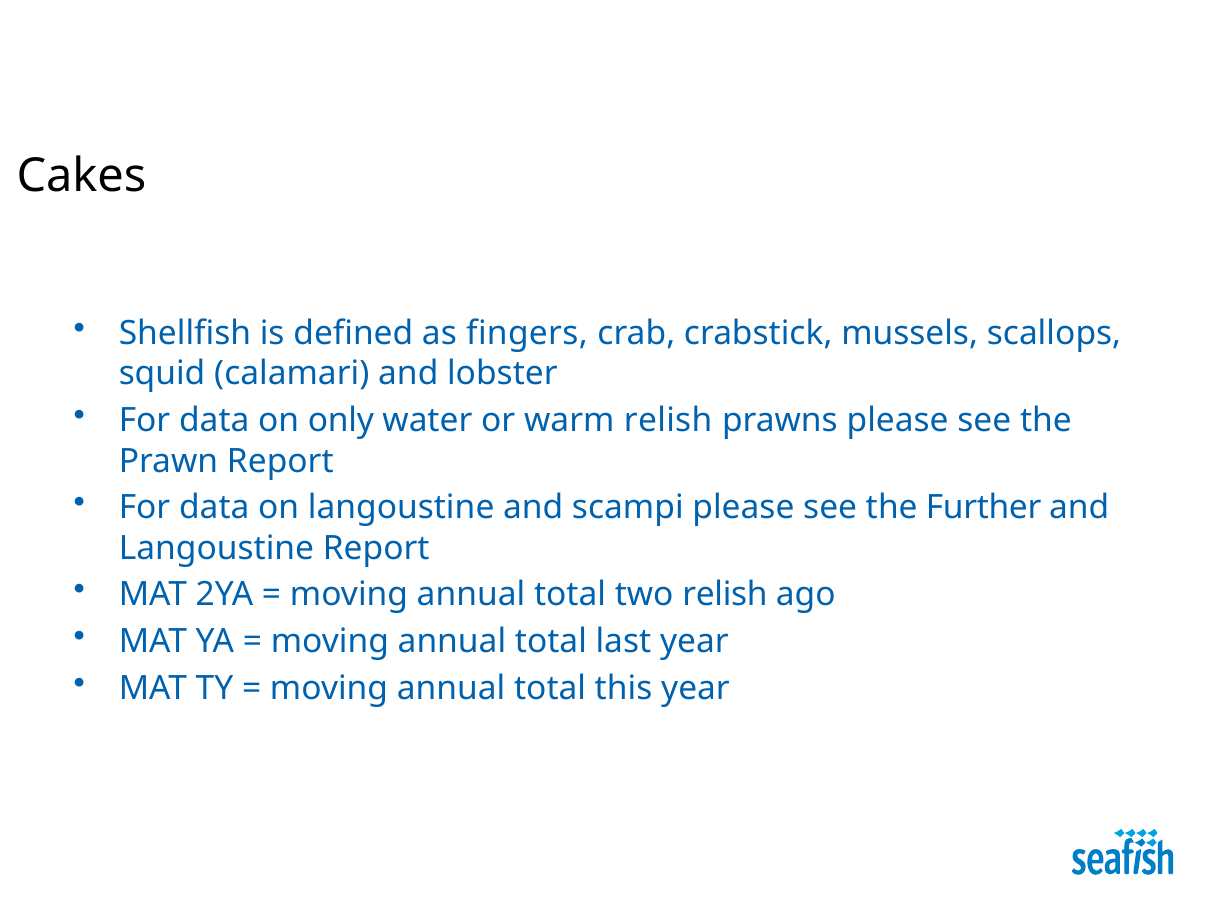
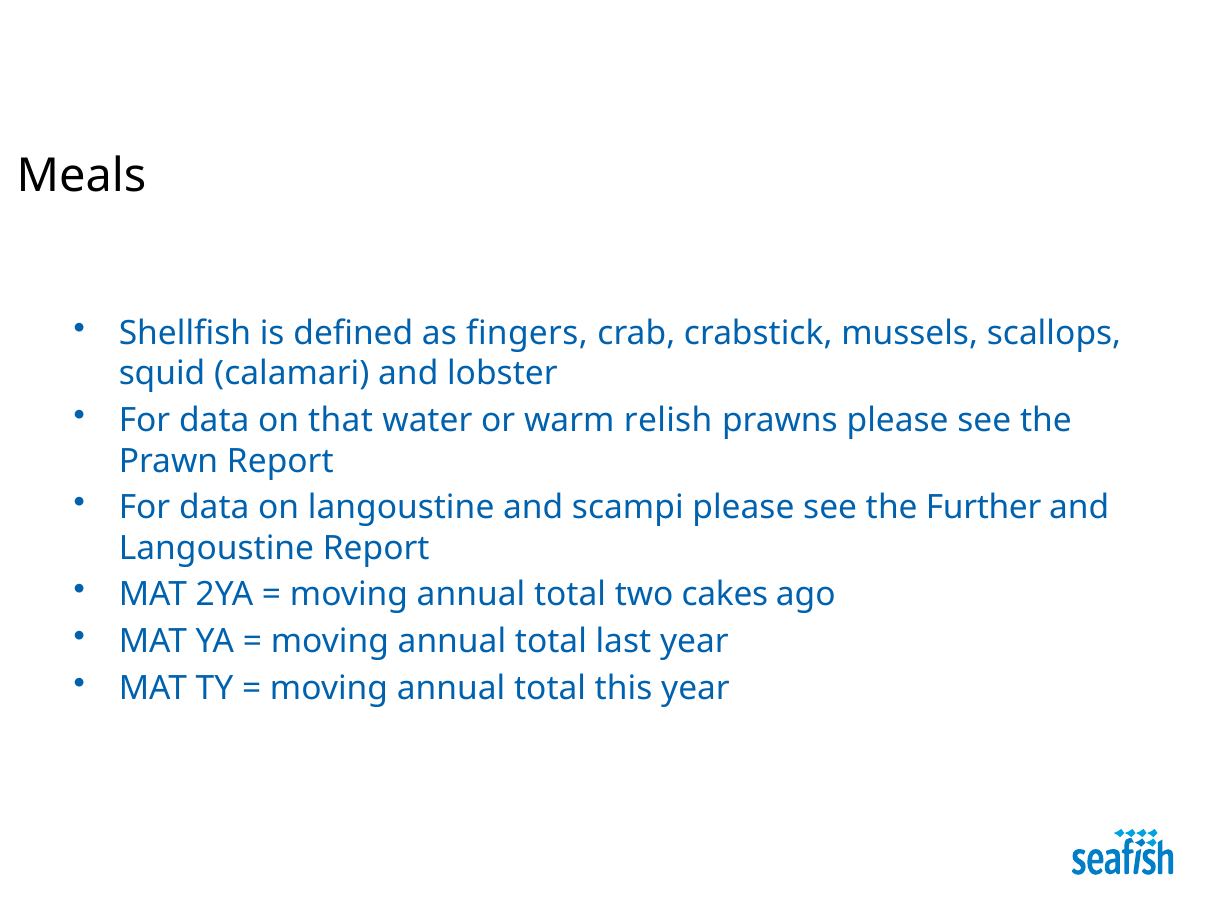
Cakes: Cakes -> Meals
only: only -> that
two relish: relish -> cakes
